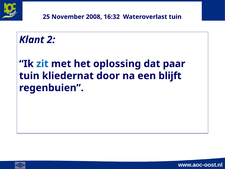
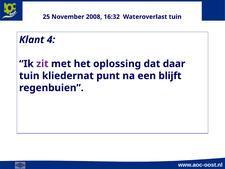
2: 2 -> 4
zit colour: blue -> purple
paar: paar -> daar
door: door -> punt
